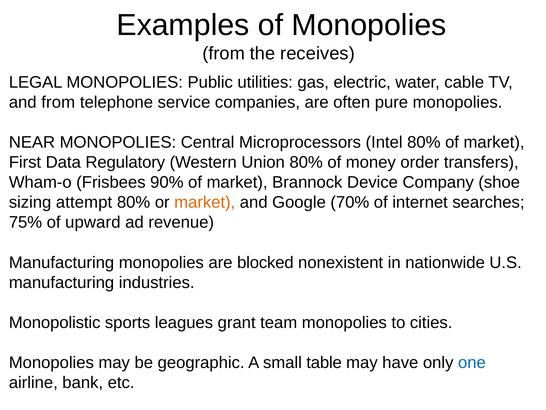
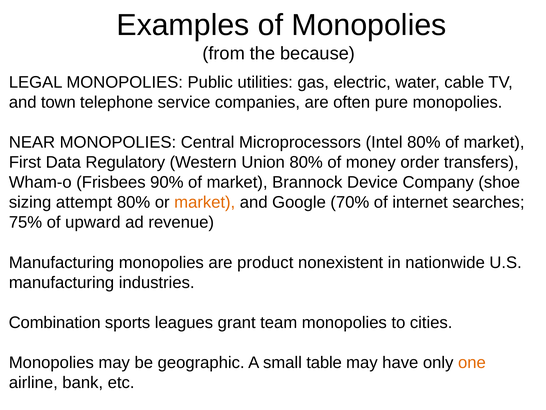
receives: receives -> because
and from: from -> town
blocked: blocked -> product
Monopolistic: Monopolistic -> Combination
one colour: blue -> orange
